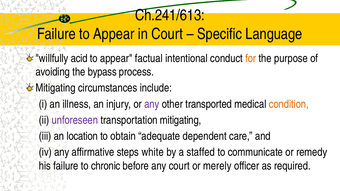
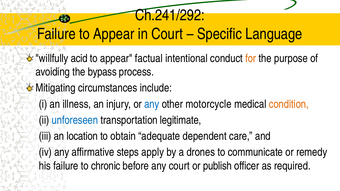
Ch.241/613: Ch.241/613 -> Ch.241/292
any at (152, 104) colour: purple -> blue
transported: transported -> motorcycle
unforeseen colour: purple -> blue
transportation mitigating: mitigating -> legitimate
white: white -> apply
staffed: staffed -> drones
merely: merely -> publish
